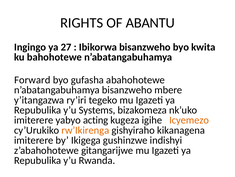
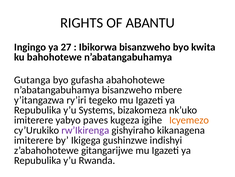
Forward: Forward -> Gutanga
acting: acting -> paves
rw’Ikirenga colour: orange -> purple
